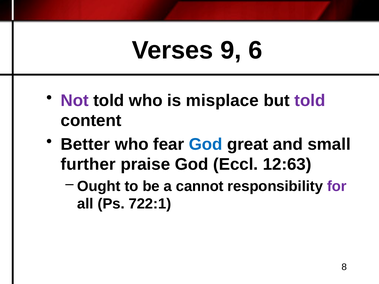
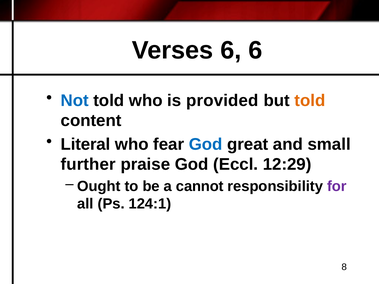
Verses 9: 9 -> 6
Not colour: purple -> blue
misplace: misplace -> provided
told at (310, 101) colour: purple -> orange
Better: Better -> Literal
12:63: 12:63 -> 12:29
722:1: 722:1 -> 124:1
